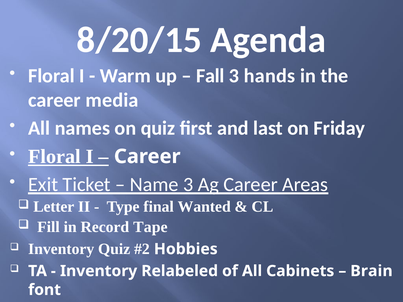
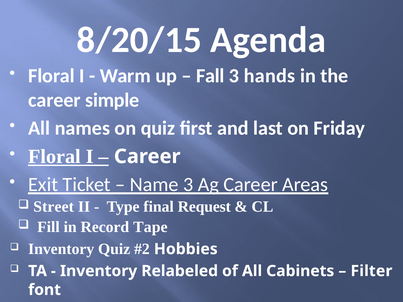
media: media -> simple
Letter: Letter -> Street
Wanted: Wanted -> Request
Brain: Brain -> Filter
